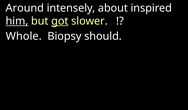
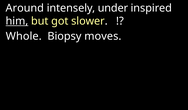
about: about -> under
got underline: present -> none
should: should -> moves
